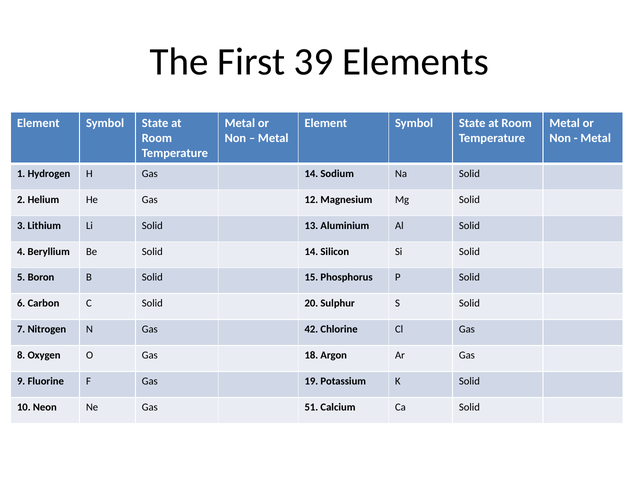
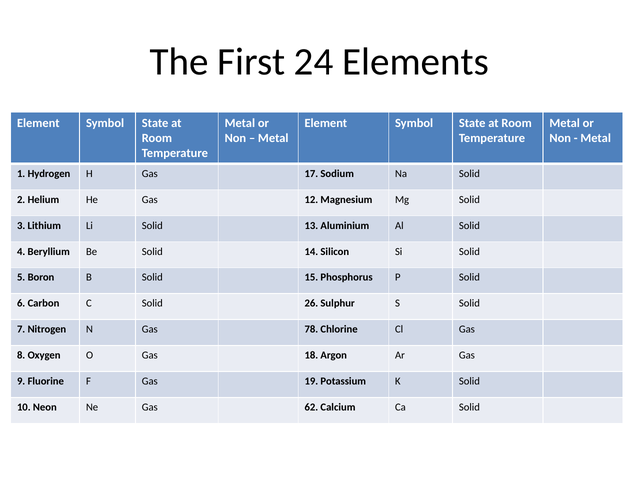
39: 39 -> 24
Gas 14: 14 -> 17
20: 20 -> 26
42: 42 -> 78
51: 51 -> 62
